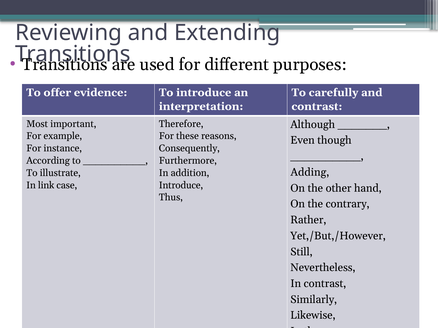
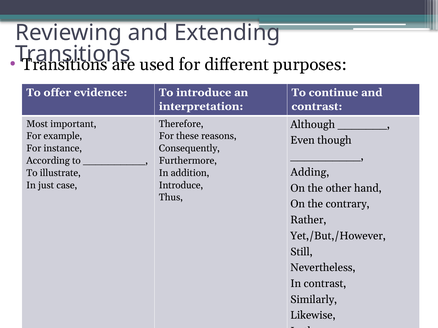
carefully: carefully -> continue
link: link -> just
